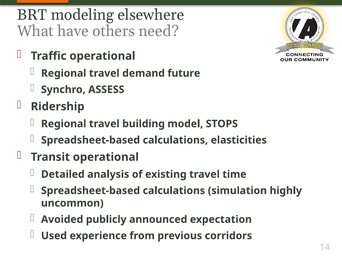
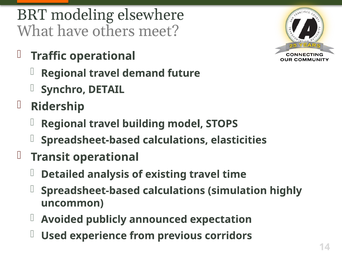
need: need -> meet
ASSESS: ASSESS -> DETAIL
